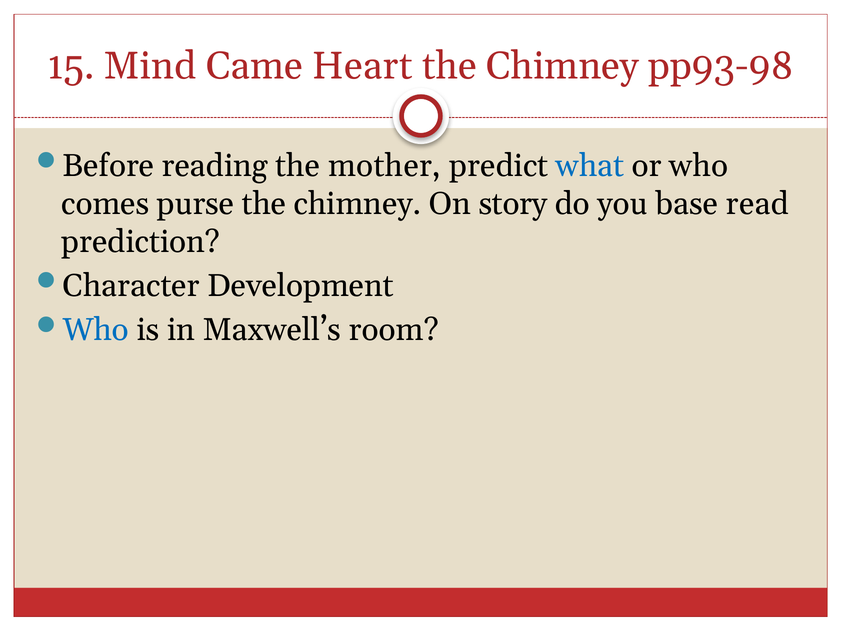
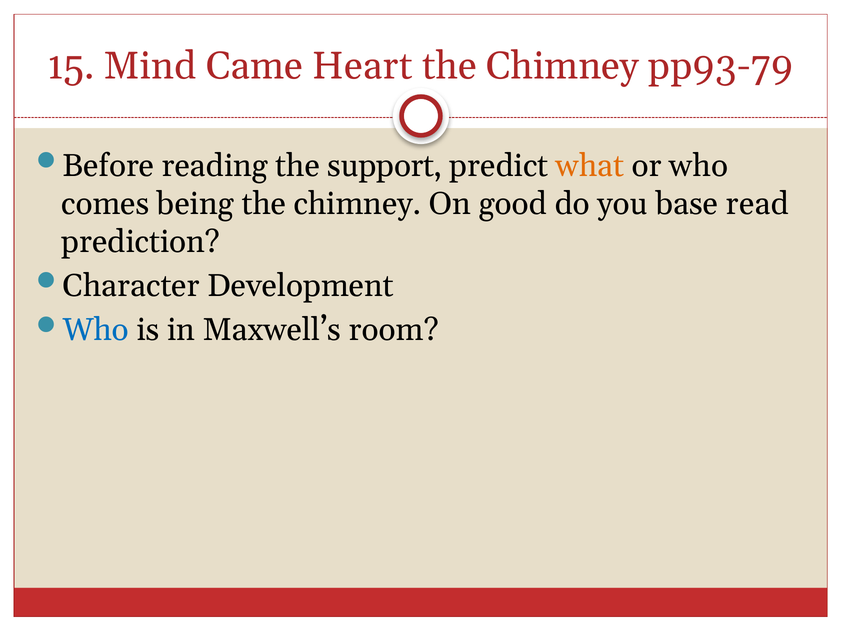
pp93-98: pp93-98 -> pp93-79
mother: mother -> support
what colour: blue -> orange
purse: purse -> being
story: story -> good
